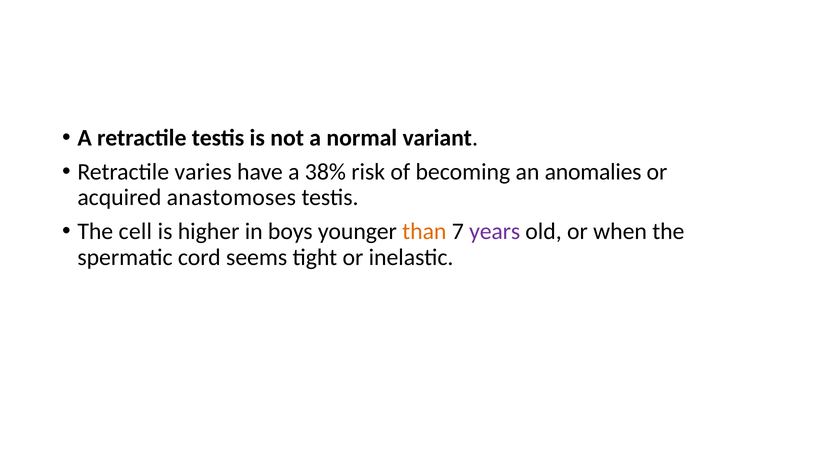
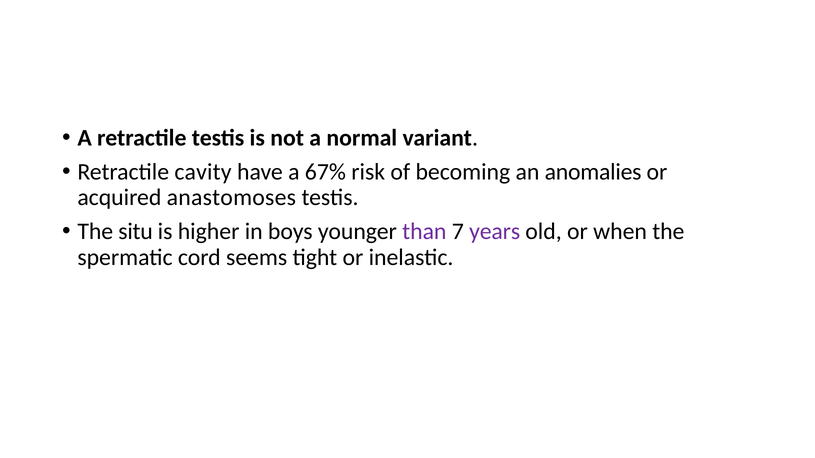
varies: varies -> cavity
38%: 38% -> 67%
cell: cell -> situ
than colour: orange -> purple
